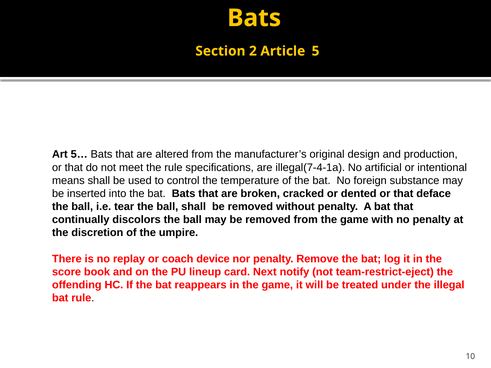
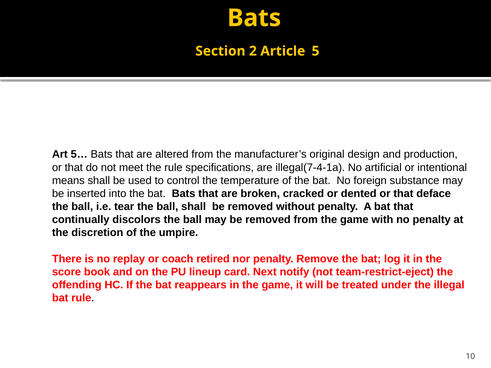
device: device -> retired
